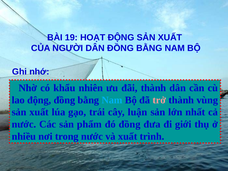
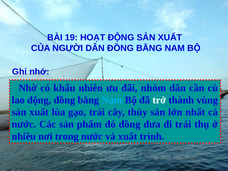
đãi thành: thành -> nhóm
trở colour: pink -> white
luận: luận -> thủy
đi giới: giới -> trái
